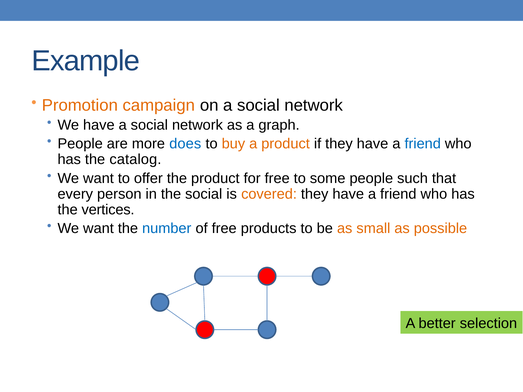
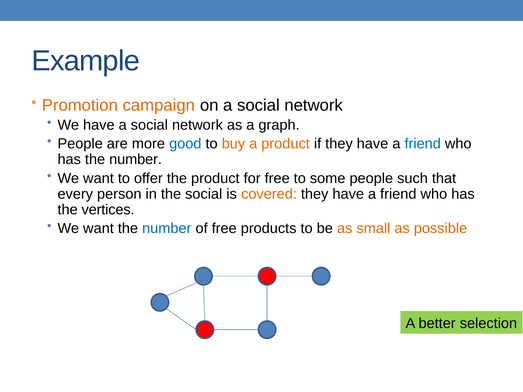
does: does -> good
has the catalog: catalog -> number
